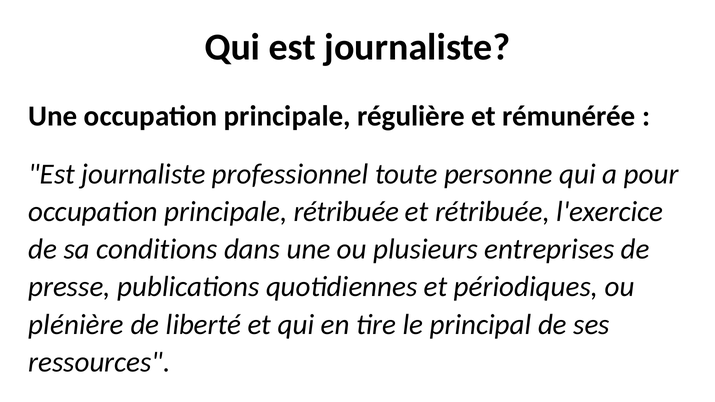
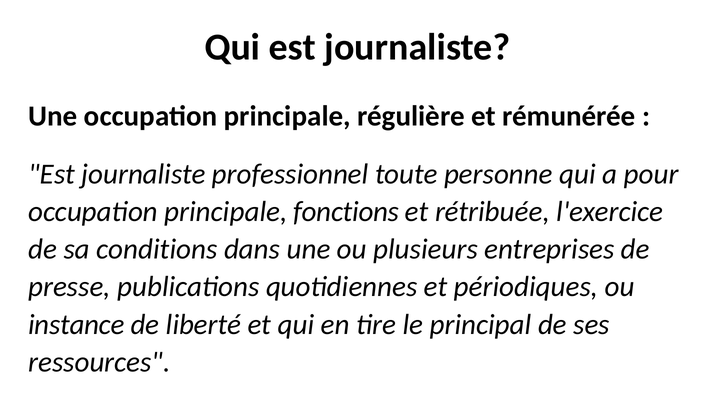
principale rétribuée: rétribuée -> fonctions
plénière: plénière -> instance
